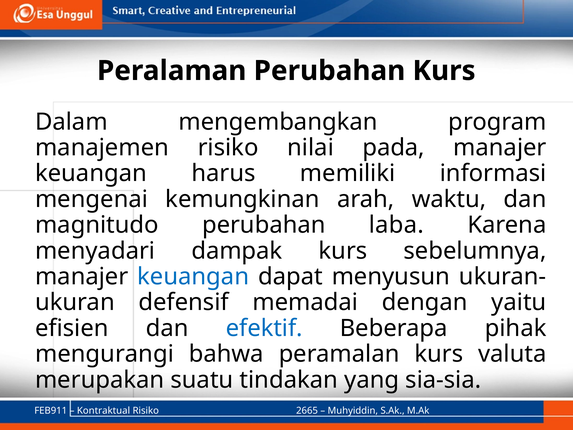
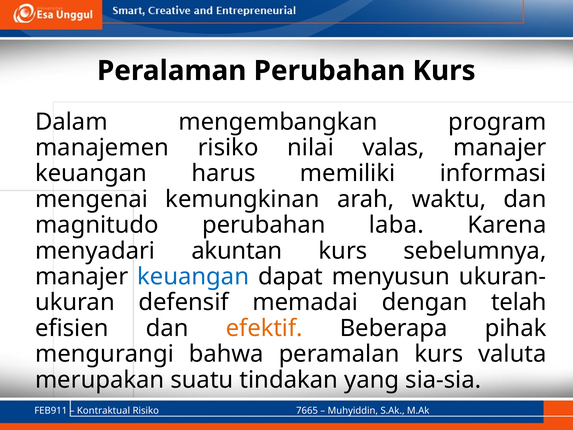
pada: pada -> valas
dampak: dampak -> akuntan
yaitu: yaitu -> telah
efektif colour: blue -> orange
2665: 2665 -> 7665
